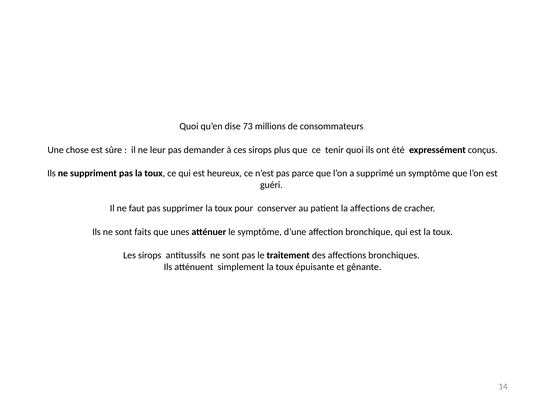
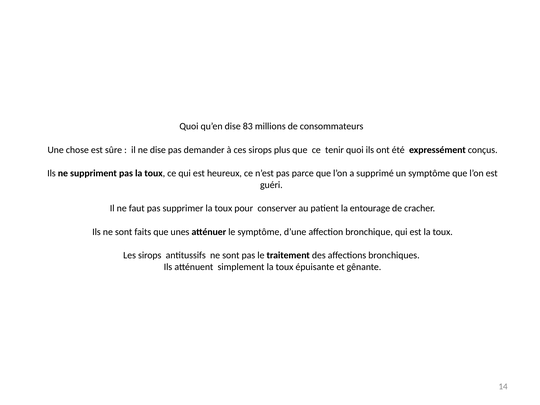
73: 73 -> 83
ne leur: leur -> dise
la affections: affections -> entourage
